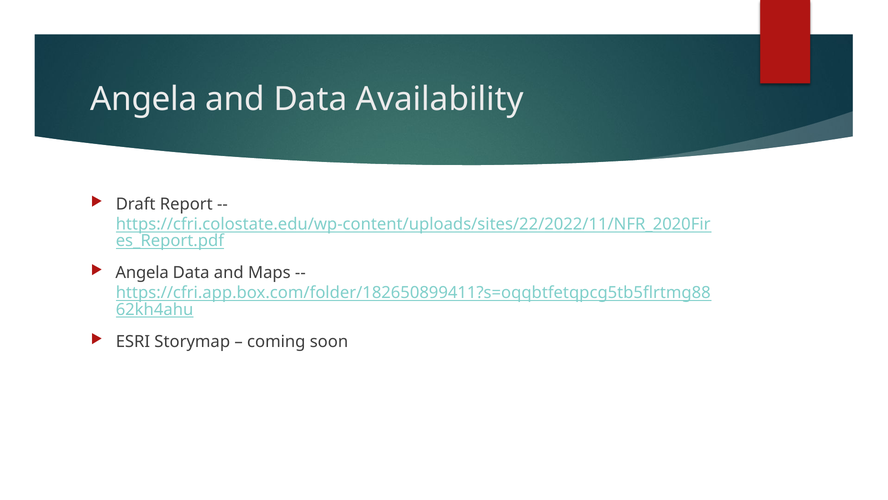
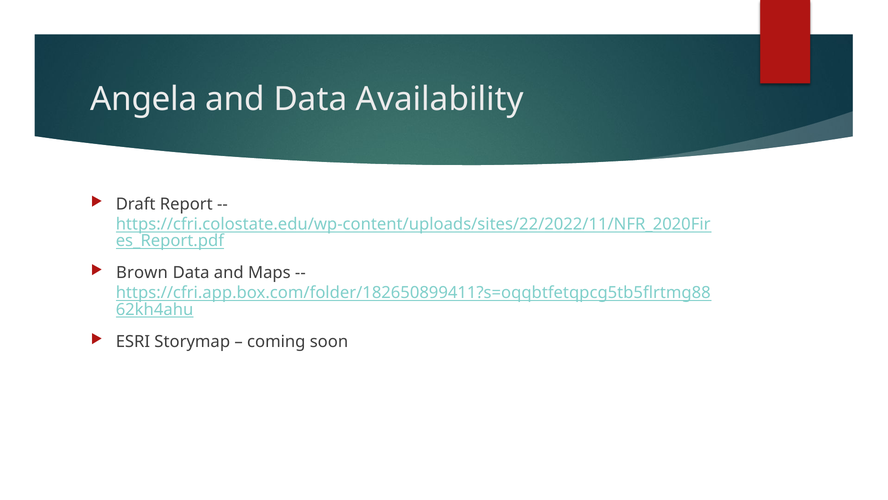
Angela at (142, 273): Angela -> Brown
